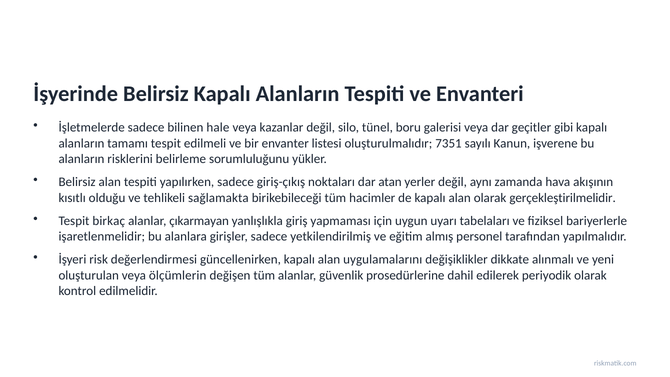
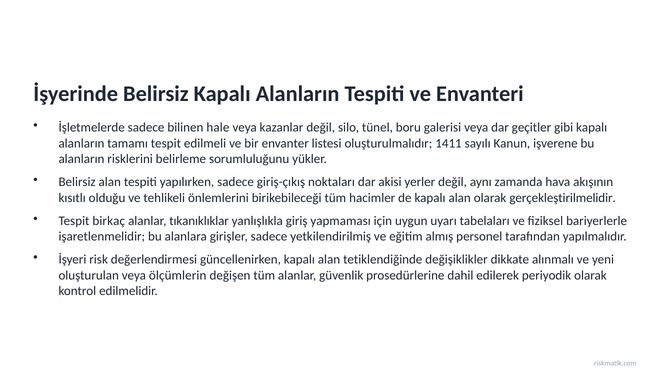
7351: 7351 -> 1411
atan: atan -> akisi
sağlamakta: sağlamakta -> önlemlerini
çıkarmayan: çıkarmayan -> tıkanıklıklar
uygulamalarını: uygulamalarını -> tetiklendiğinde
